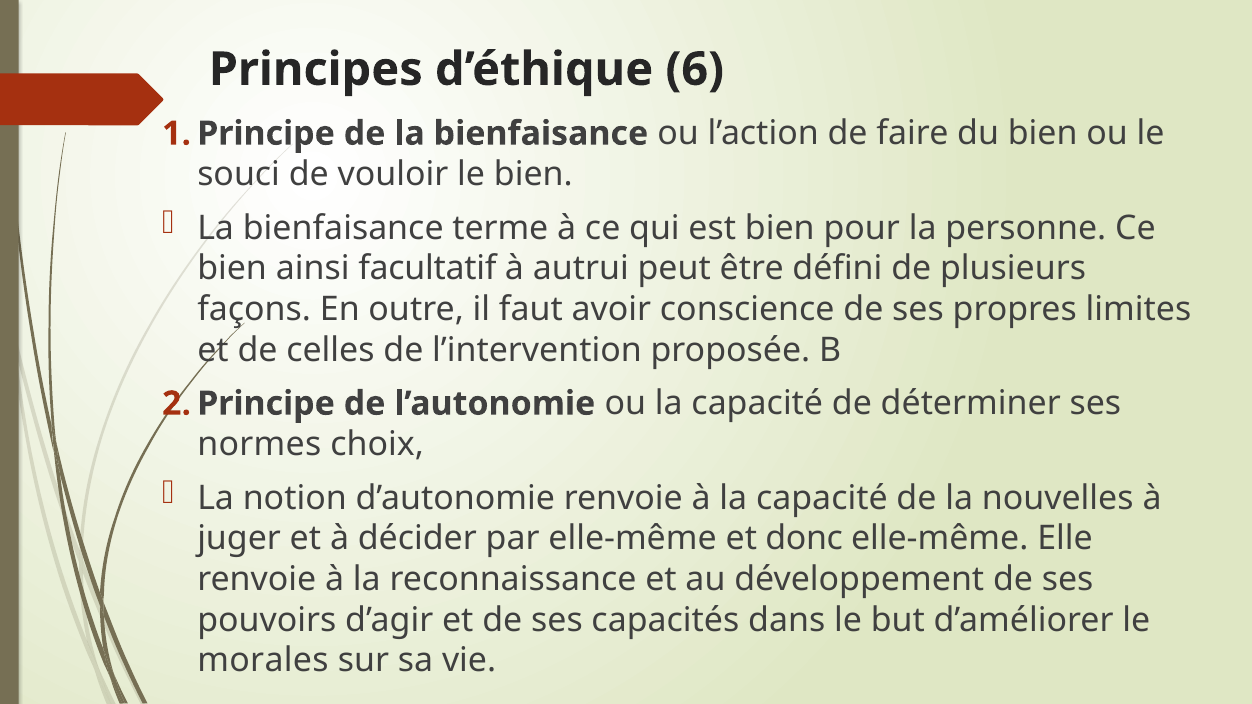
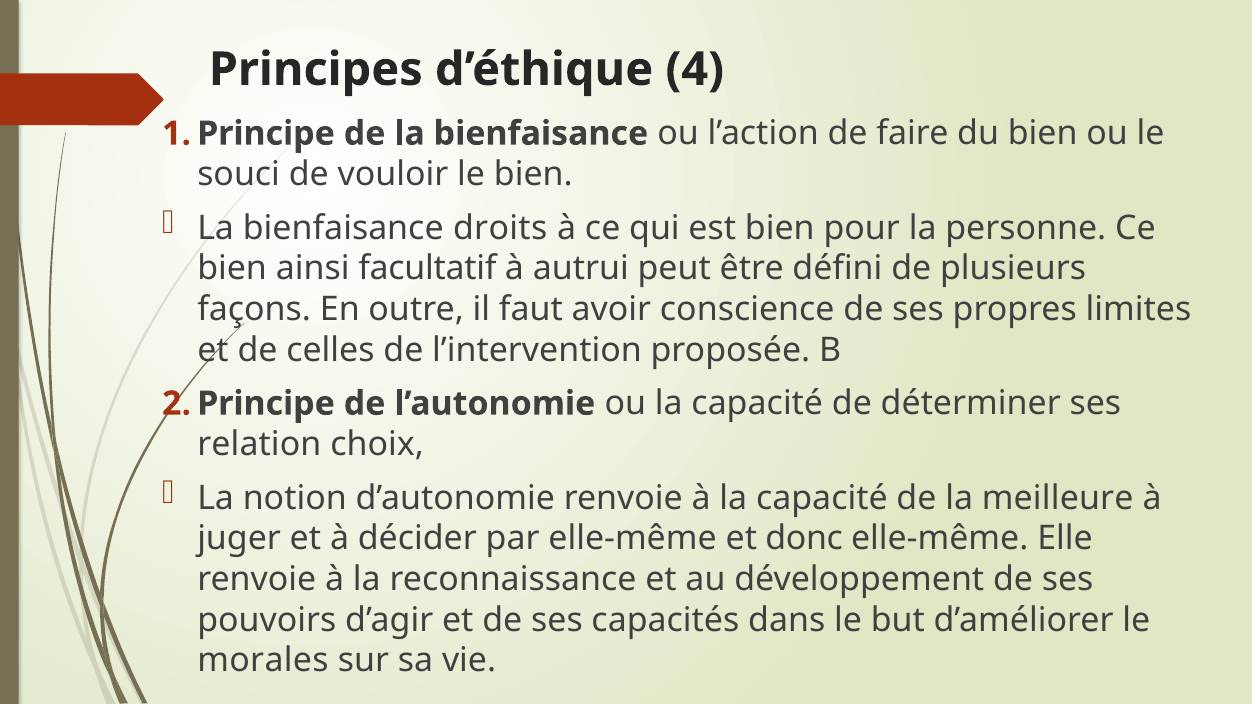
6: 6 -> 4
terme: terme -> droits
normes: normes -> relation
nouvelles: nouvelles -> meilleure
